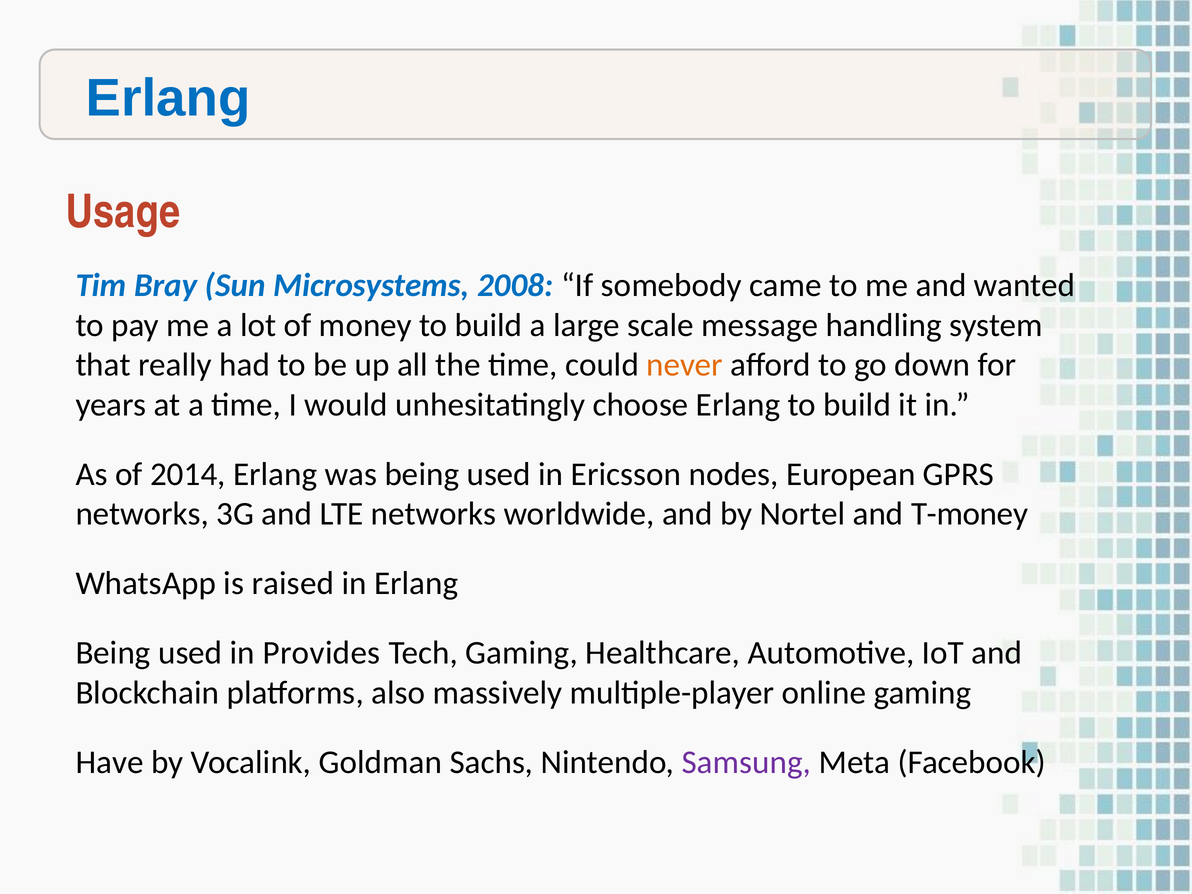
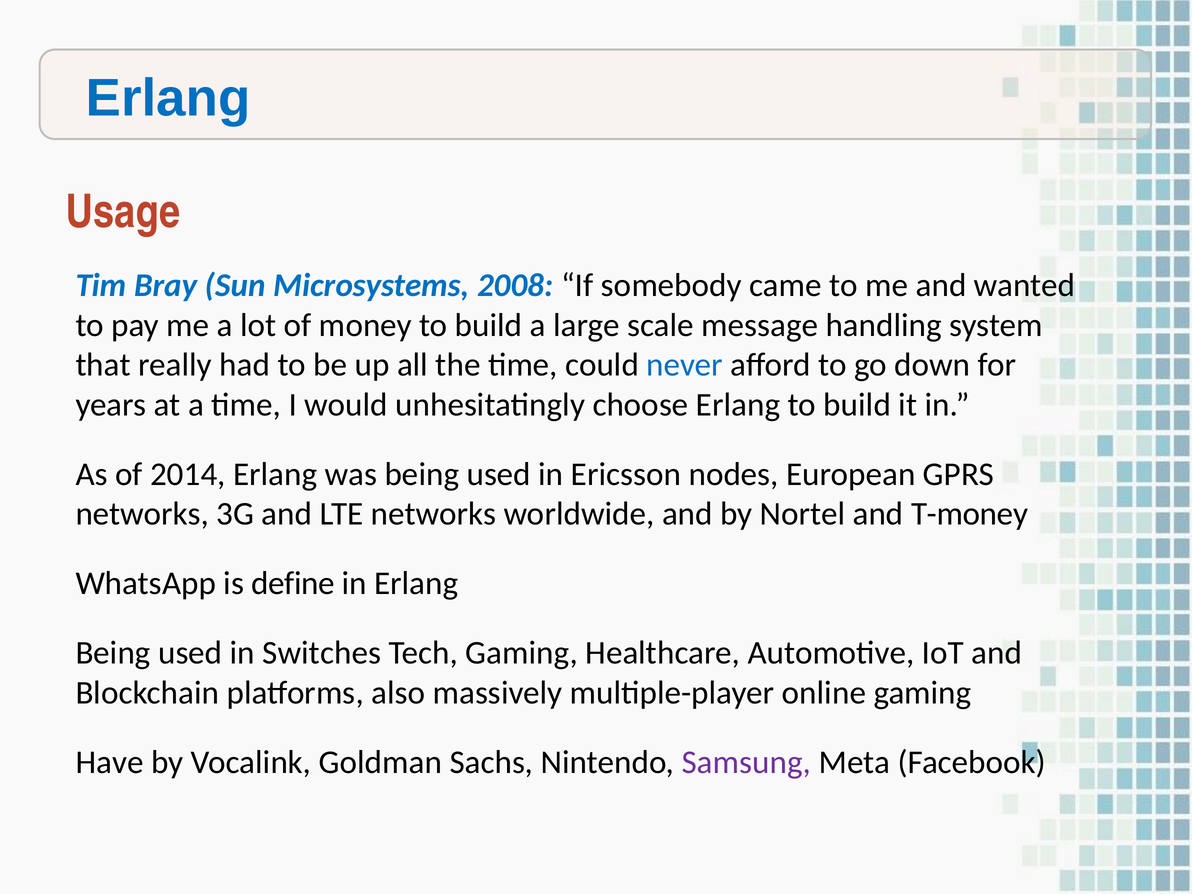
never colour: orange -> blue
raised: raised -> define
Provides: Provides -> Switches
